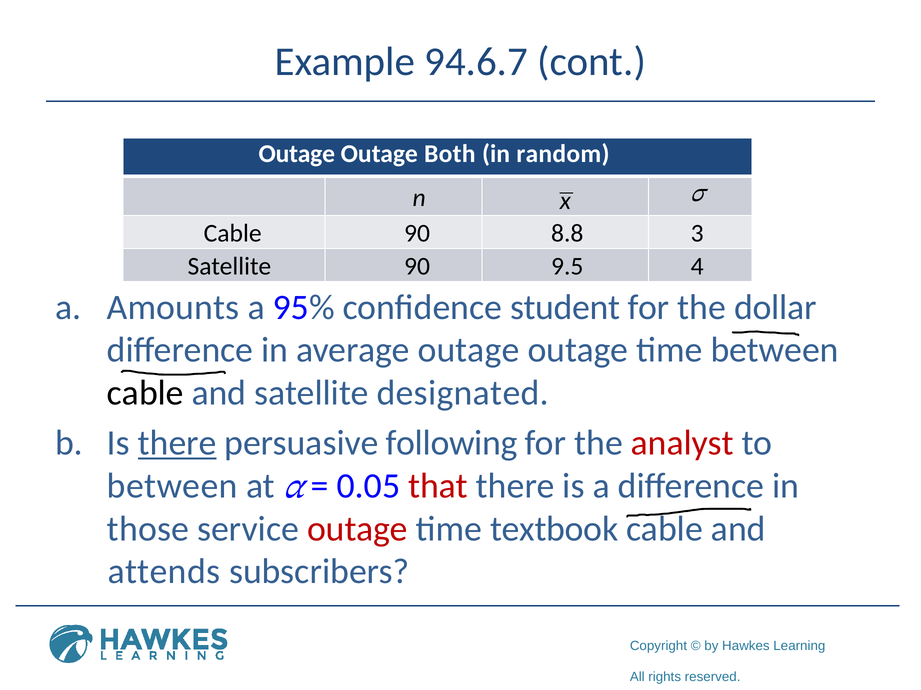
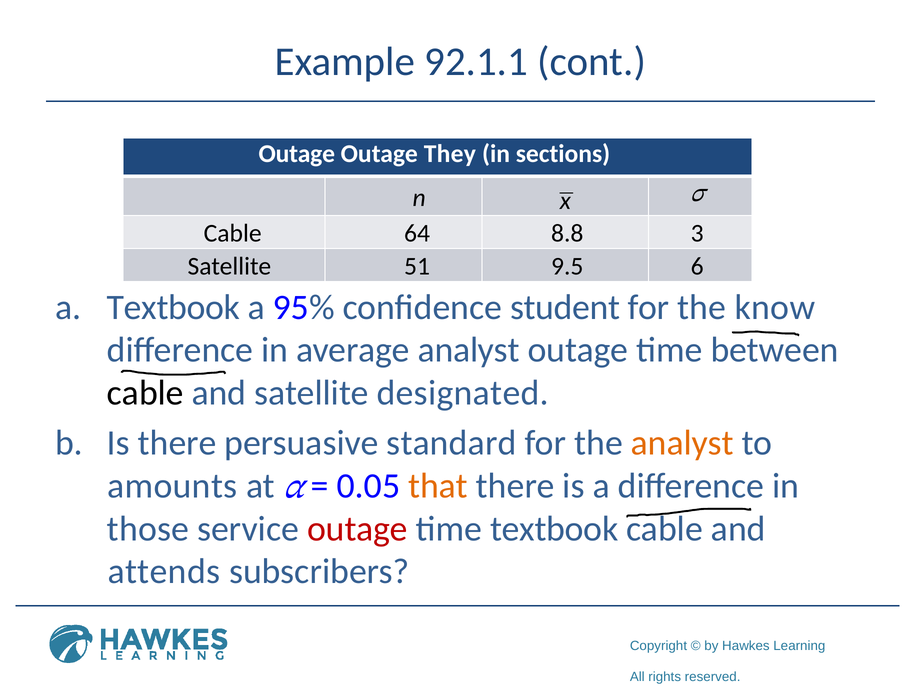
94.6.7: 94.6.7 -> 92.1.1
Both: Both -> They
random: random -> sections
Cable 90: 90 -> 64
Satellite 90: 90 -> 51
4: 4 -> 6
a Amounts: Amounts -> Textbook
dollar: dollar -> know
average outage: outage -> analyst
there at (177, 443) underline: present -> none
following: following -> standard
analyst at (682, 443) colour: red -> orange
between at (172, 486): between -> amounts
that colour: red -> orange
